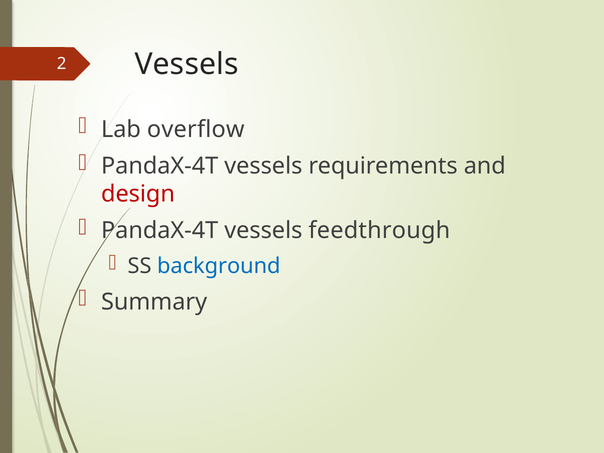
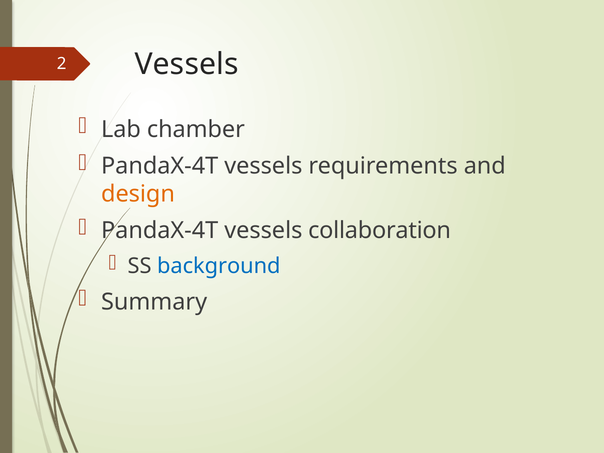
overflow: overflow -> chamber
design colour: red -> orange
feedthrough: feedthrough -> collaboration
